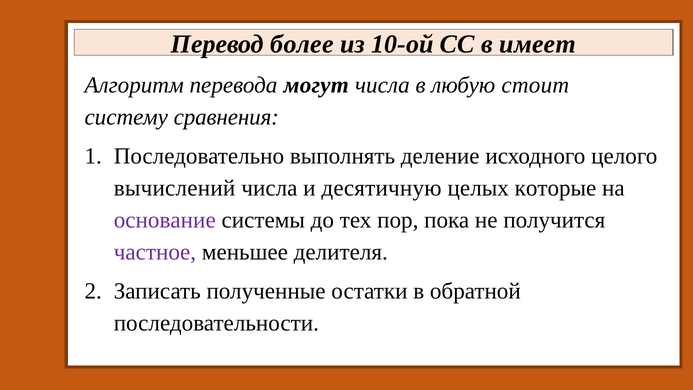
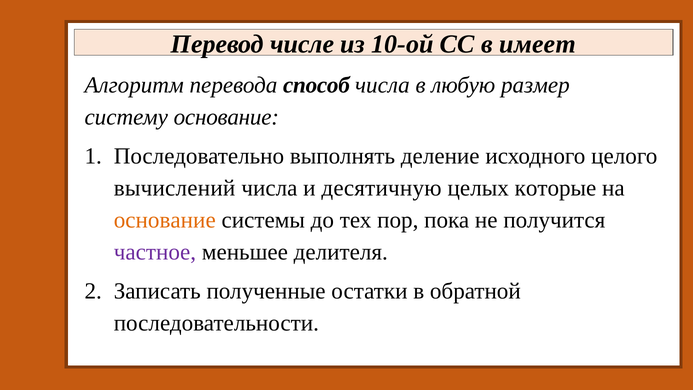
более: более -> числе
могут: могут -> способ
стоит: стоит -> размер
систему сравнения: сравнения -> основание
основание at (165, 220) colour: purple -> orange
